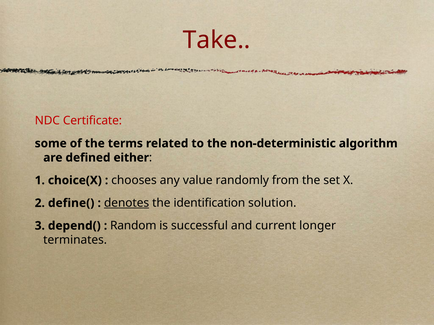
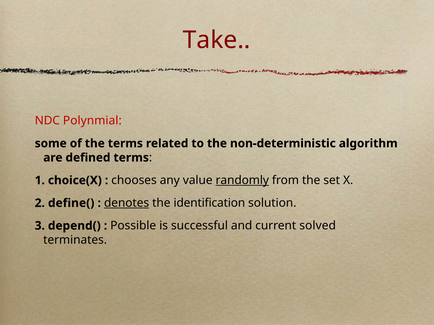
Certificate: Certificate -> Polynmial
defined either: either -> terms
randomly underline: none -> present
Random: Random -> Possible
longer: longer -> solved
